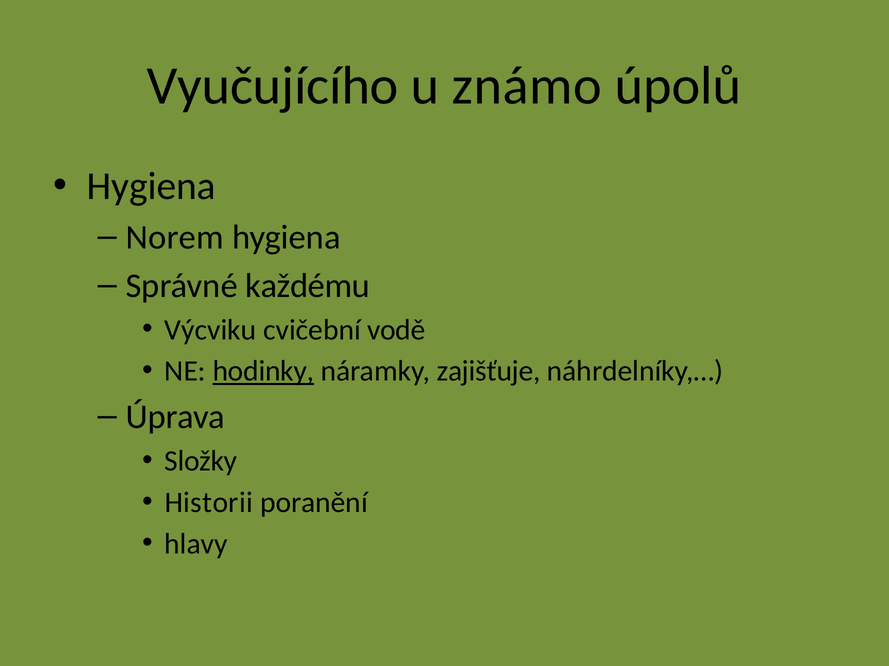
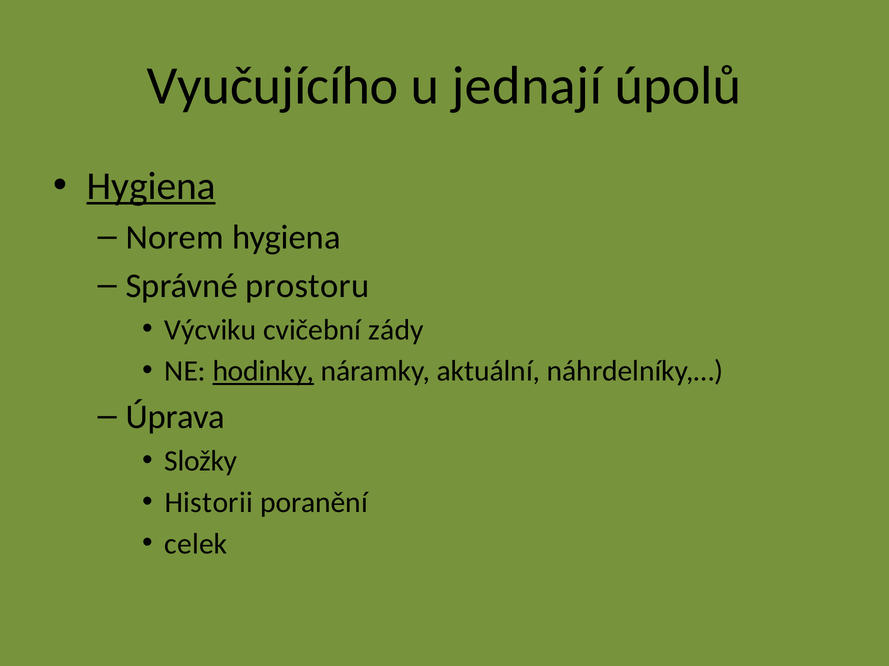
známo: známo -> jednají
Hygiena at (151, 186) underline: none -> present
každému: každému -> prostoru
vodě: vodě -> zády
zajišťuje: zajišťuje -> aktuální
hlavy: hlavy -> celek
